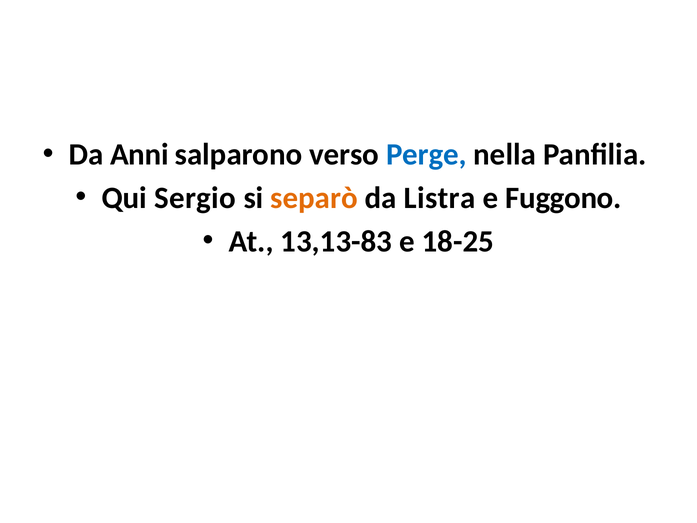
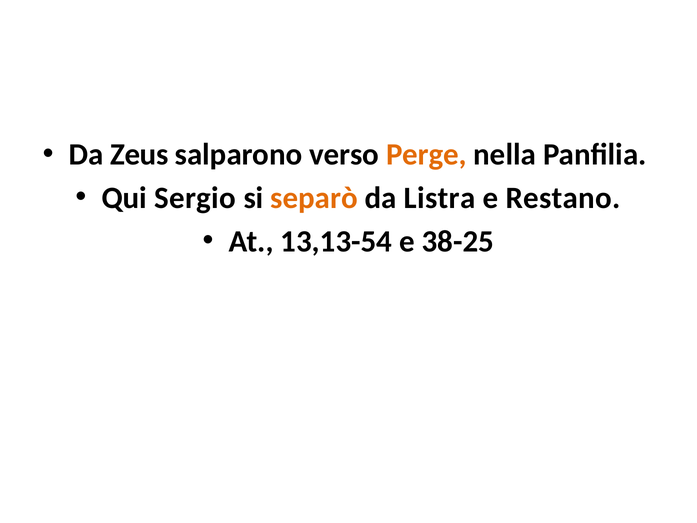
Anni: Anni -> Zeus
Perge colour: blue -> orange
Fuggono: Fuggono -> Restano
13,13-83: 13,13-83 -> 13,13-54
18-25: 18-25 -> 38-25
